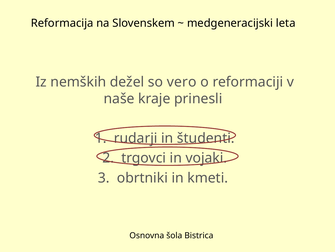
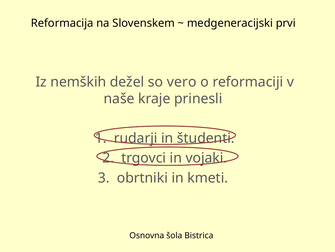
leta: leta -> prvi
